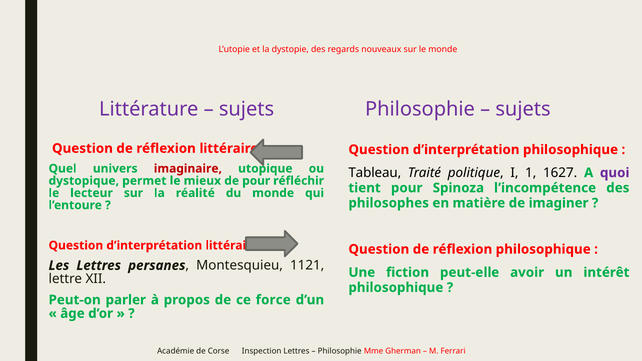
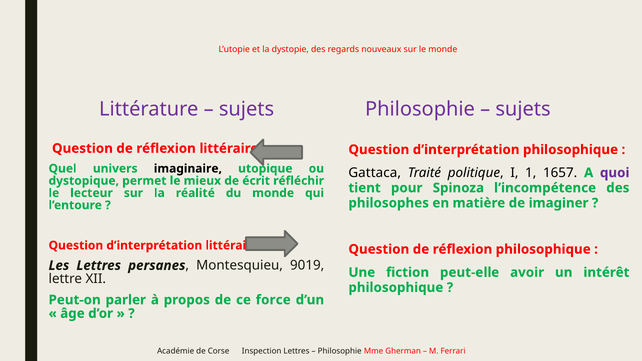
imaginaire colour: red -> black
Tableau: Tableau -> Gattaca
1627: 1627 -> 1657
de pour: pour -> écrit
1121: 1121 -> 9019
